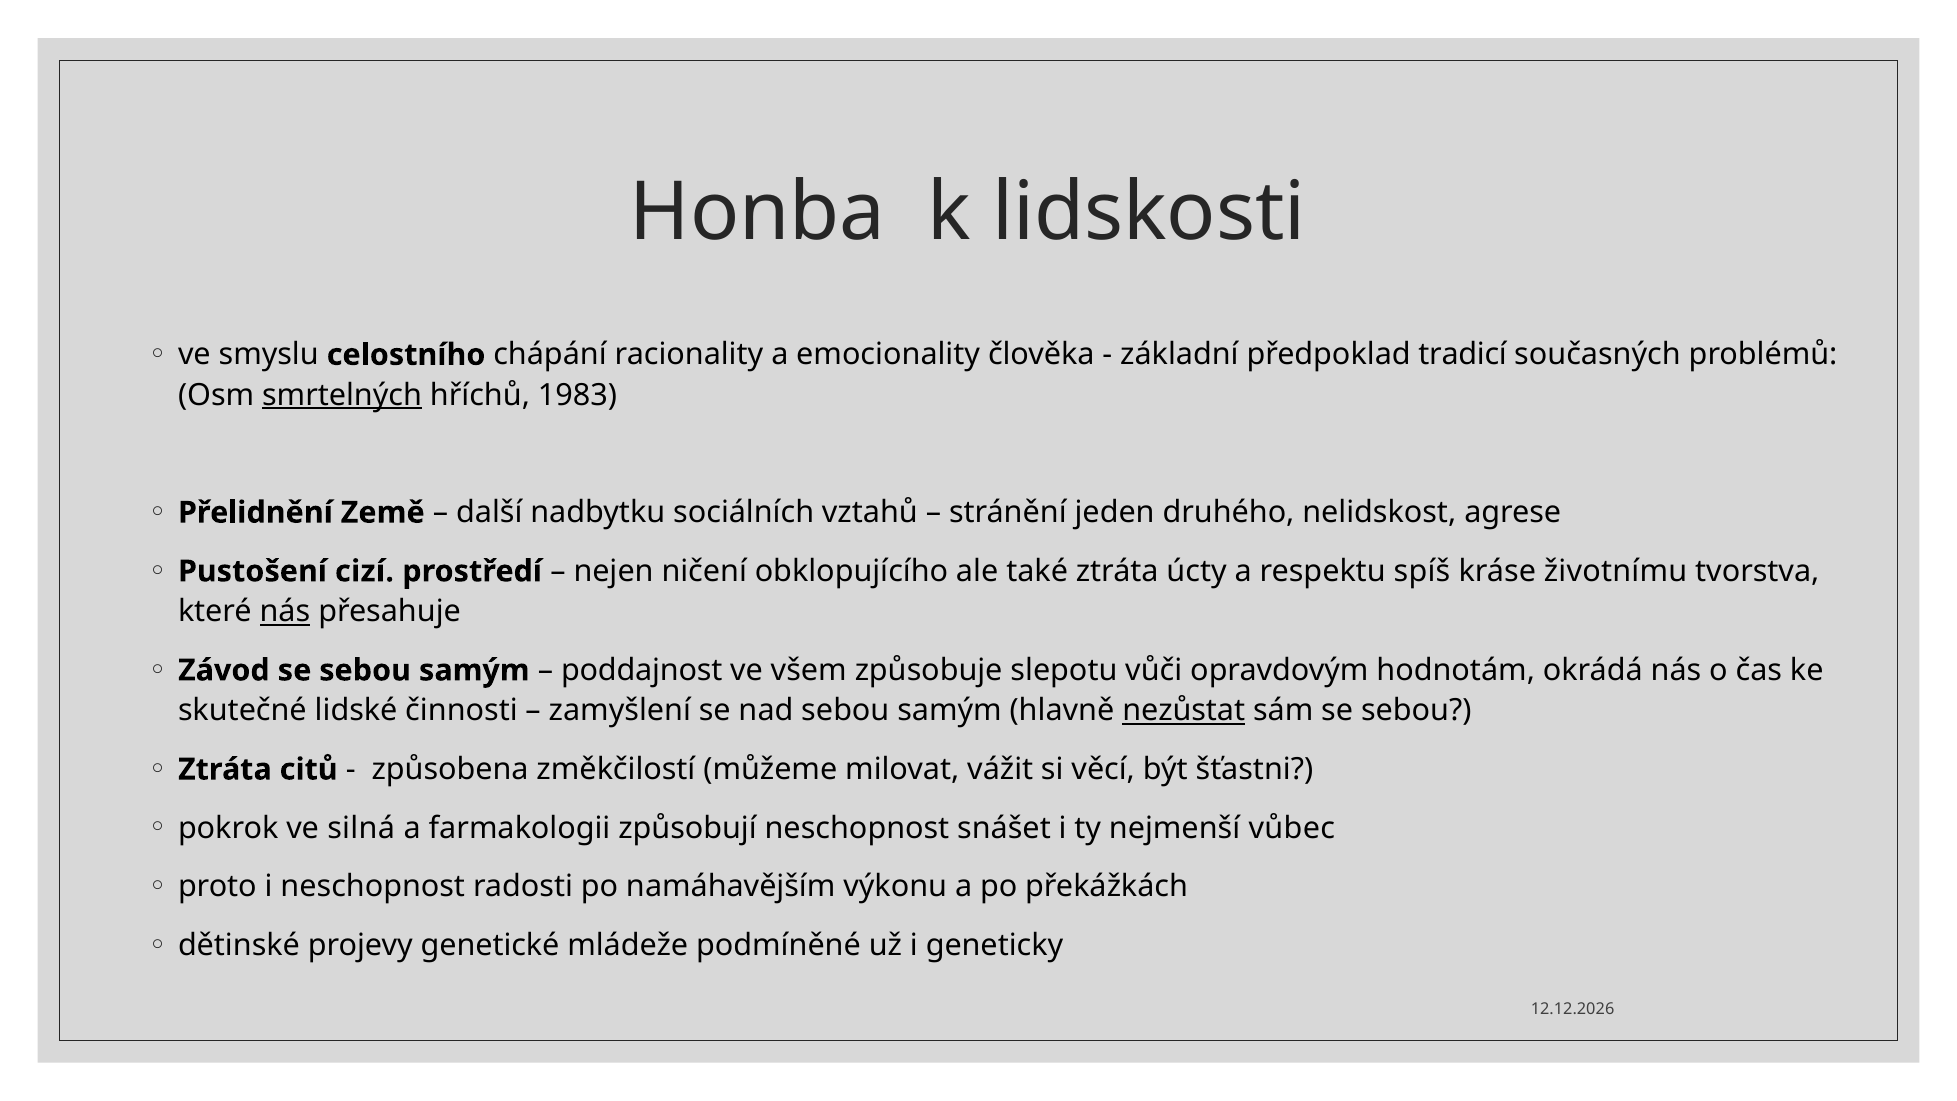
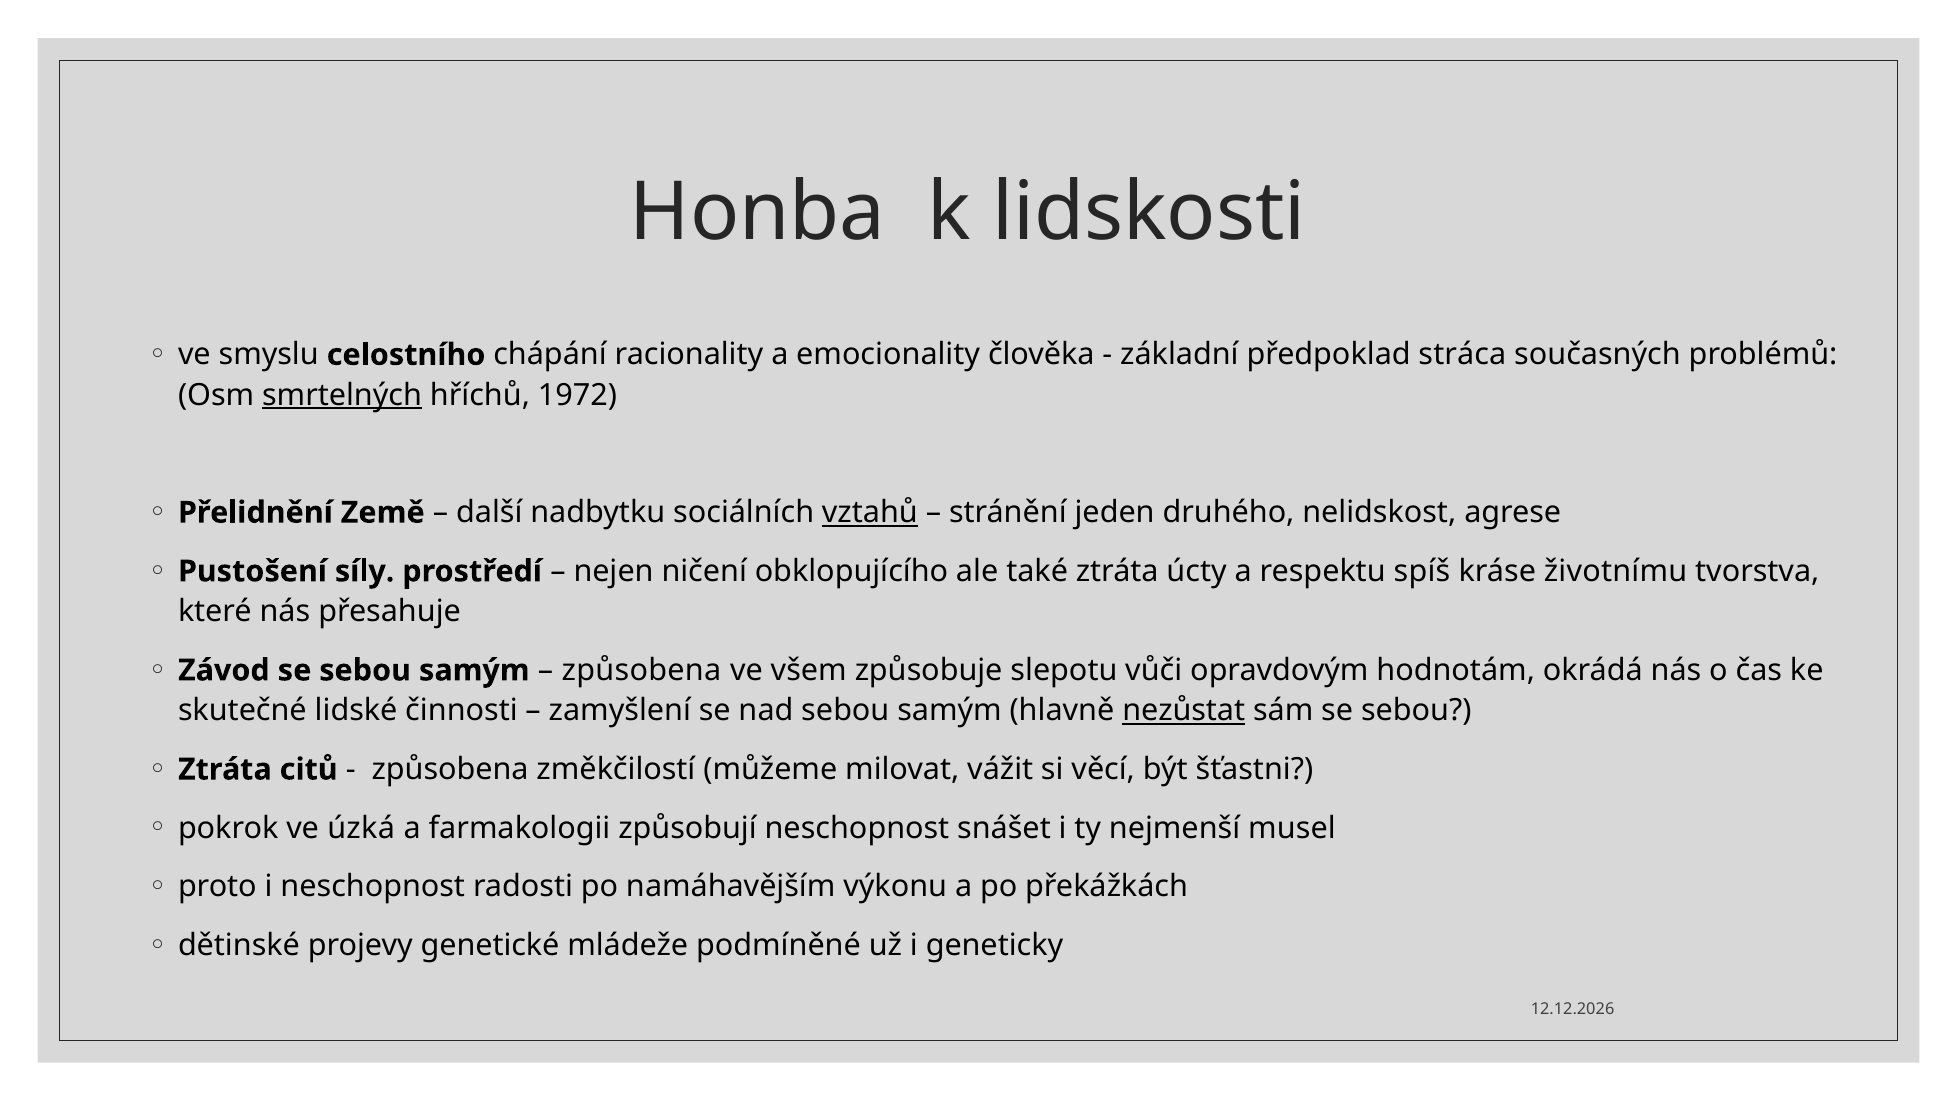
tradicí: tradicí -> stráca
1983: 1983 -> 1972
vztahů underline: none -> present
cizí: cizí -> síly
nás at (285, 612) underline: present -> none
poddajnost at (642, 670): poddajnost -> způsobena
silná: silná -> úzká
vůbec: vůbec -> musel
